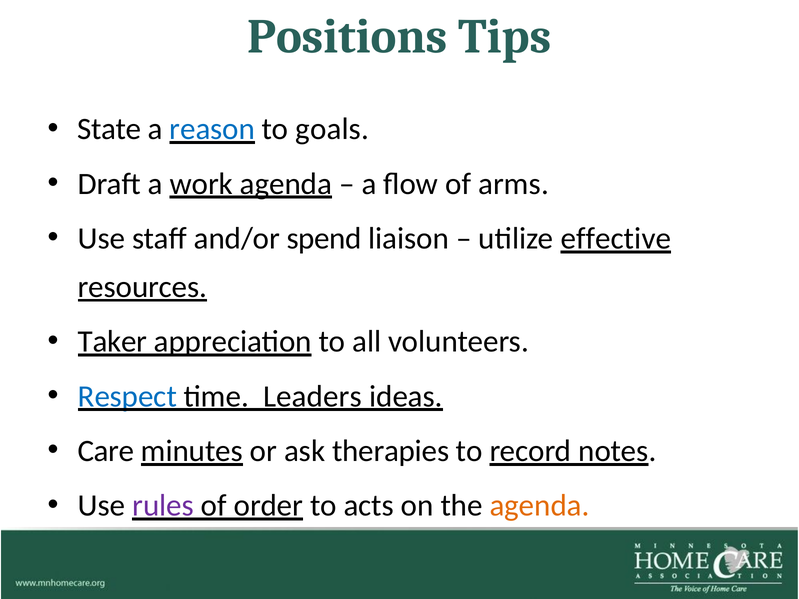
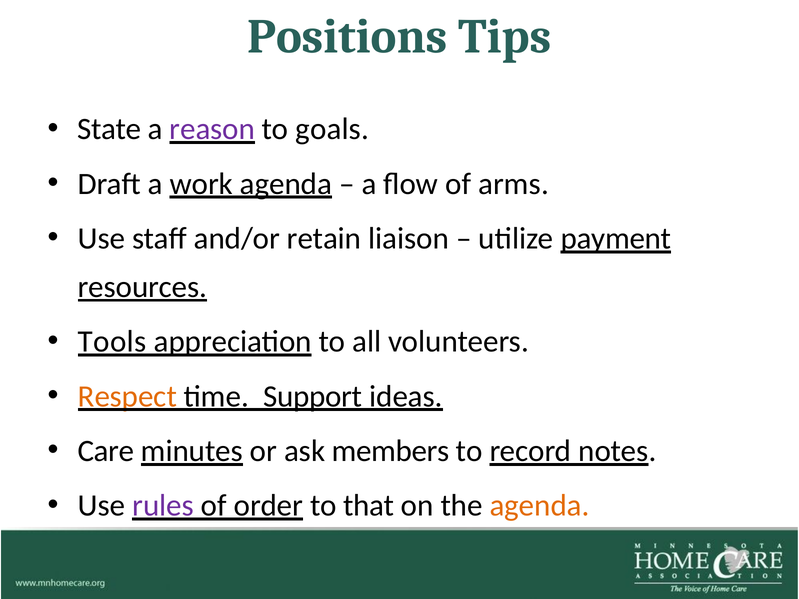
reason colour: blue -> purple
spend: spend -> retain
effective: effective -> payment
Taker: Taker -> Tools
Respect colour: blue -> orange
Leaders: Leaders -> Support
therapies: therapies -> members
acts: acts -> that
